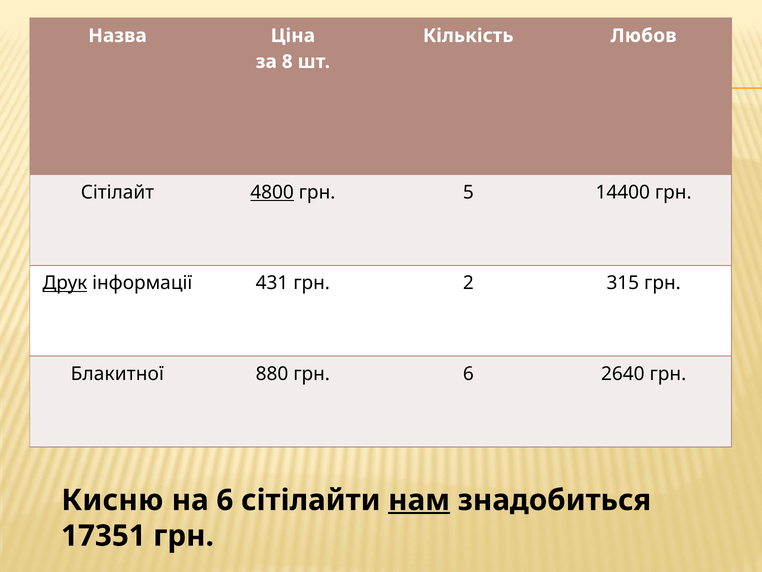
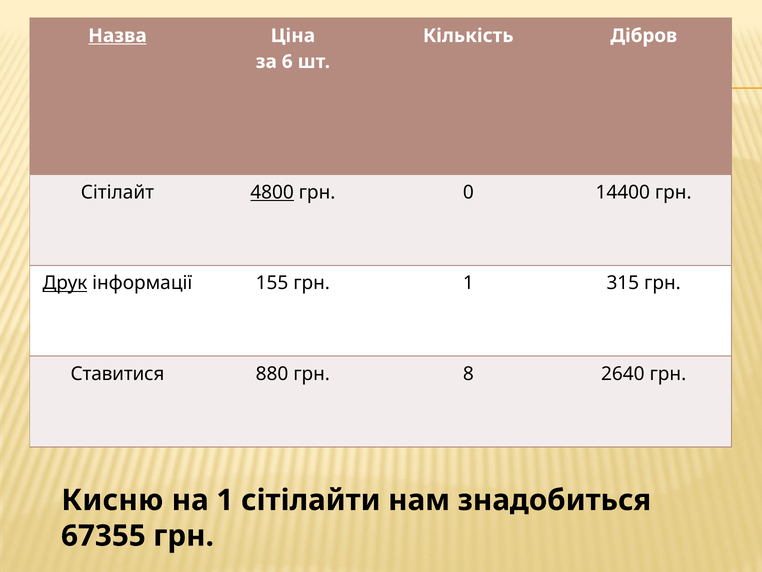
Назва underline: none -> present
Любов: Любов -> Дібров
8: 8 -> 6
5: 5 -> 0
431: 431 -> 155
грн 2: 2 -> 1
Блакитної: Блакитної -> Ставитися
грн 6: 6 -> 8
на 6: 6 -> 1
нам underline: present -> none
17351: 17351 -> 67355
